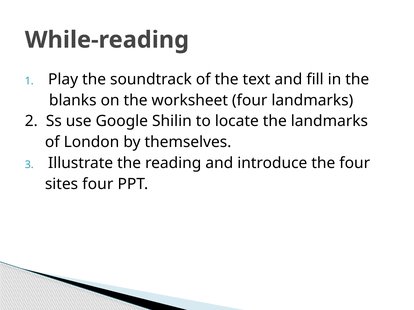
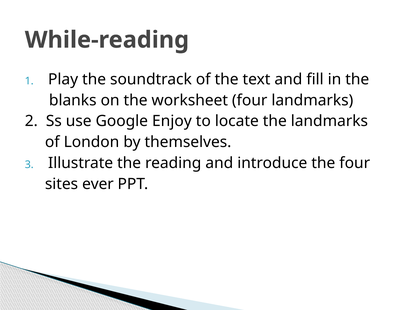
Shilin: Shilin -> Enjoy
sites four: four -> ever
